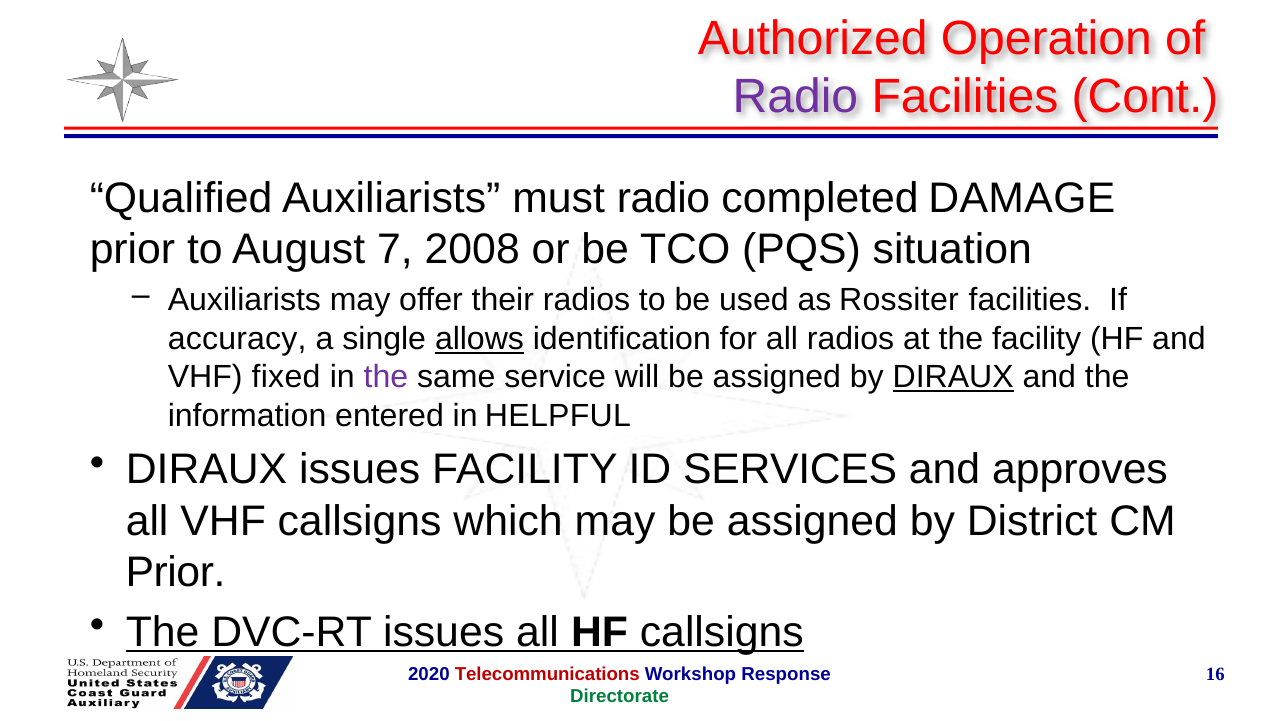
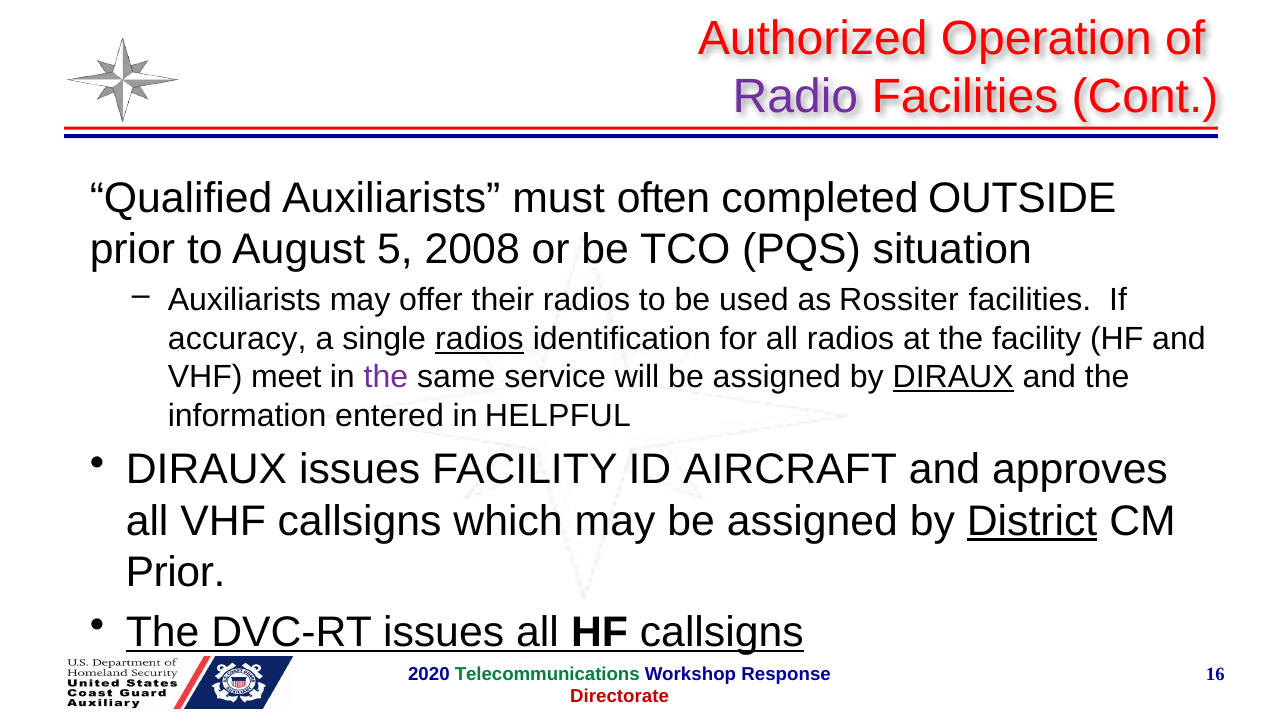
must radio: radio -> often
DAMAGE: DAMAGE -> OUTSIDE
7: 7 -> 5
single allows: allows -> radios
fixed: fixed -> meet
SERVICES: SERVICES -> AIRCRAFT
District underline: none -> present
Telecommunications colour: red -> green
Directorate colour: green -> red
